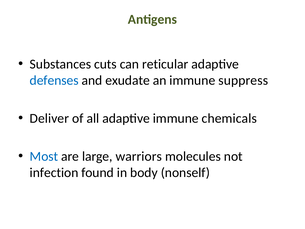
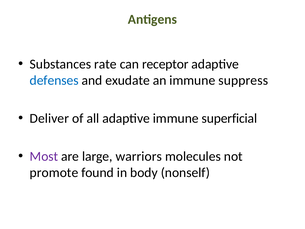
cuts: cuts -> rate
reticular: reticular -> receptor
chemicals: chemicals -> superficial
Most colour: blue -> purple
infection: infection -> promote
